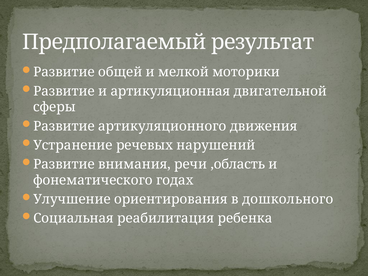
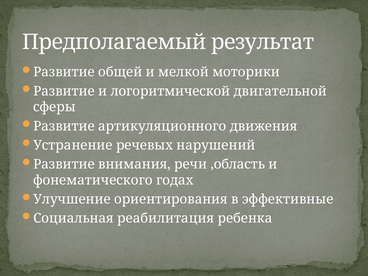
артикуляционная: артикуляционная -> логоритмической
дошкольного: дошкольного -> эффективные
